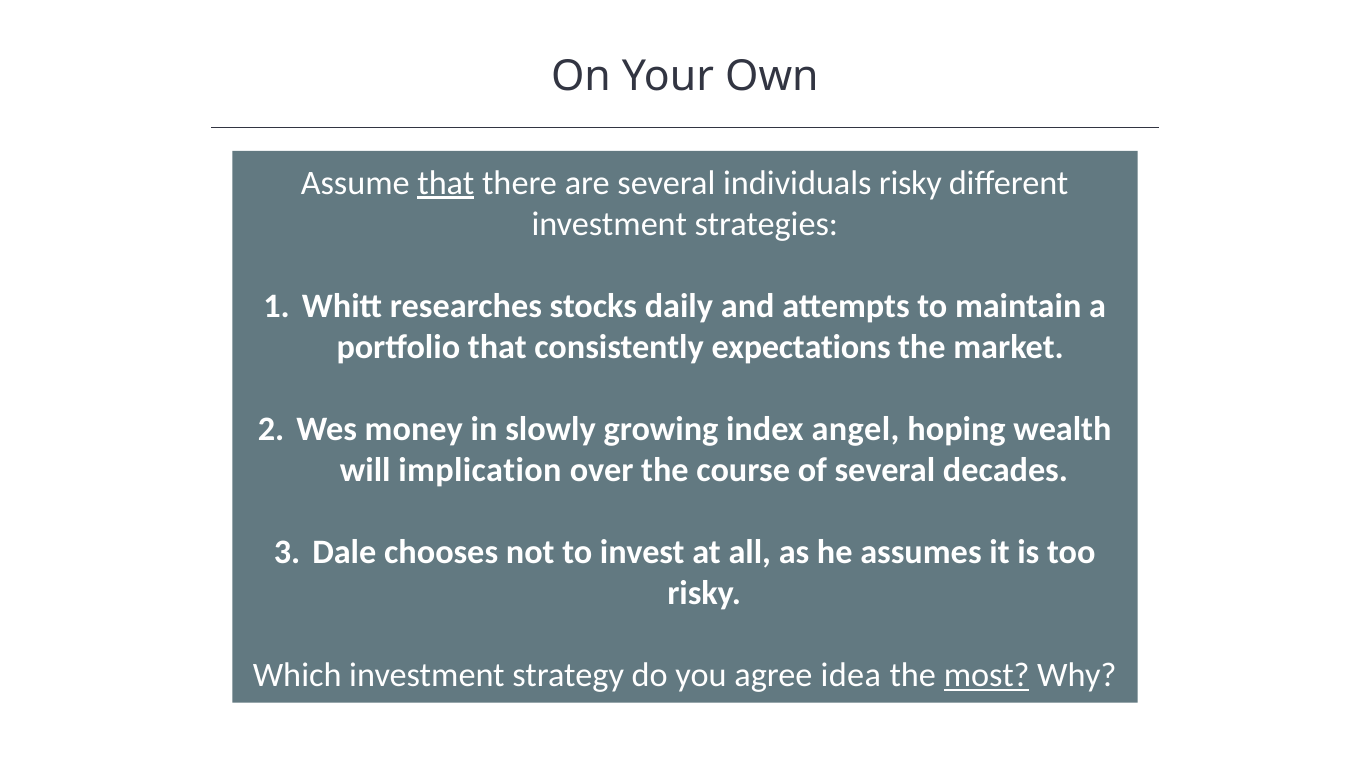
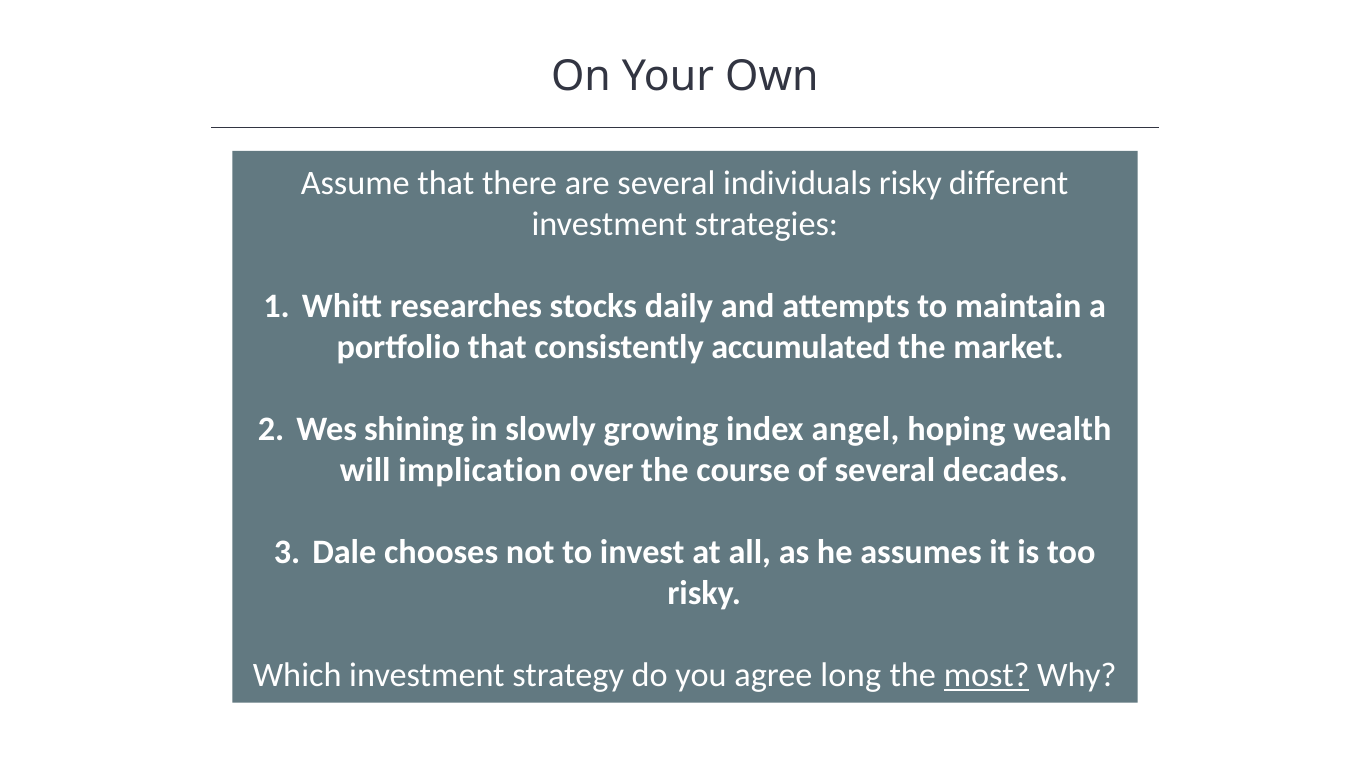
that at (446, 183) underline: present -> none
expectations: expectations -> accumulated
money: money -> shining
idea: idea -> long
